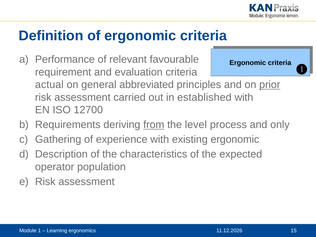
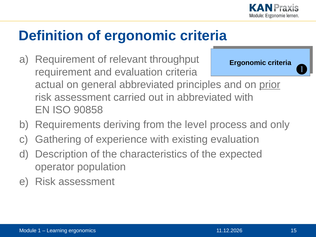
Performance at (65, 59): Performance -> Requirement
favourable: favourable -> throughput
in established: established -> abbreviated
12700: 12700 -> 90858
from underline: present -> none
existing ergonomic: ergonomic -> evaluation
